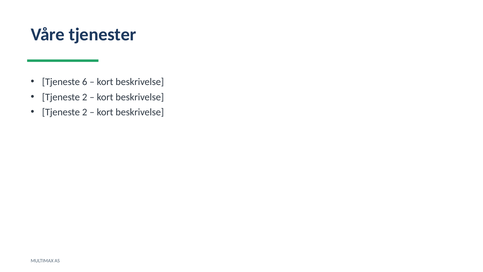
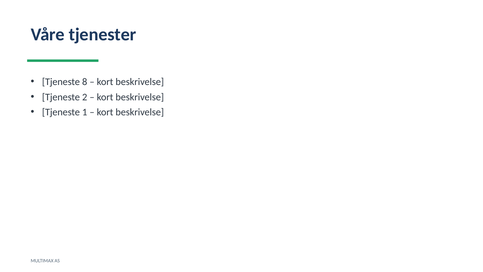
6: 6 -> 8
2 at (85, 112): 2 -> 1
